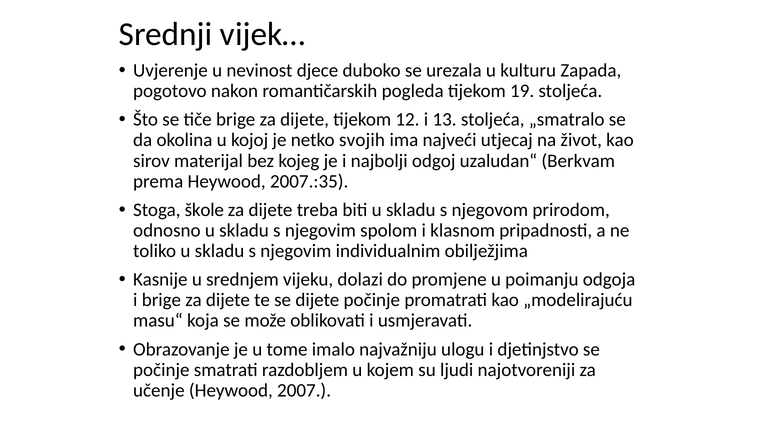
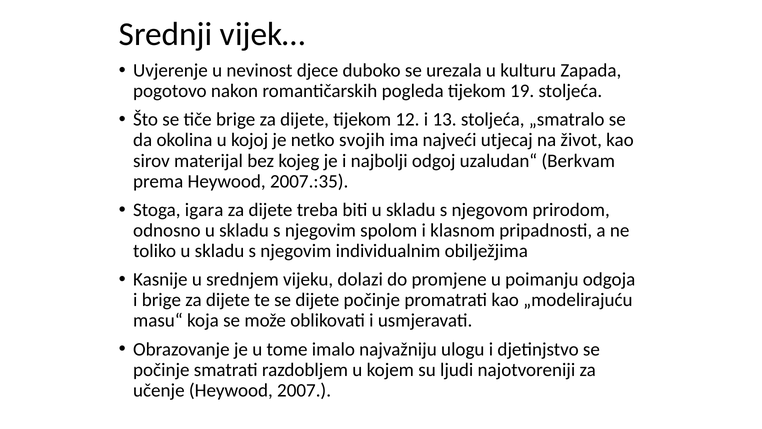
škole: škole -> igara
